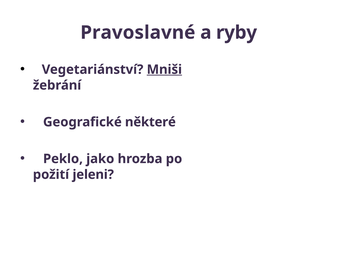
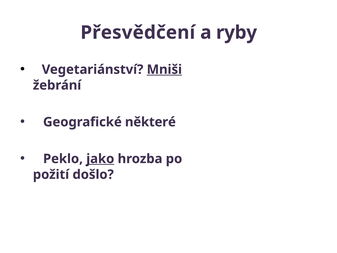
Pravoslavné: Pravoslavné -> Přesvědčení
jako underline: none -> present
jeleni: jeleni -> došlo
